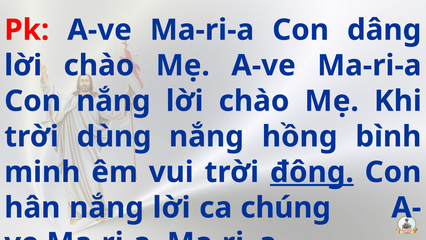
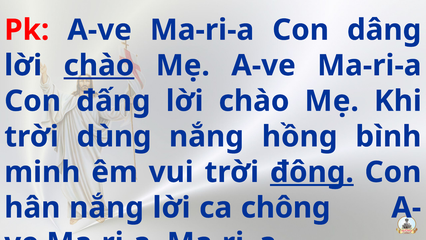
chào at (99, 65) underline: none -> present
Con nắng: nắng -> đấng
chúng: chúng -> chông
